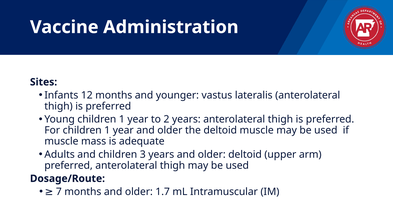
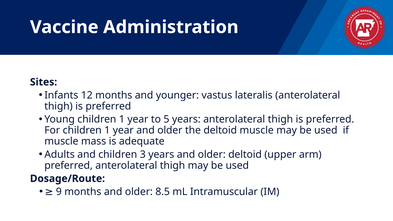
2: 2 -> 5
7: 7 -> 9
1.7: 1.7 -> 8.5
